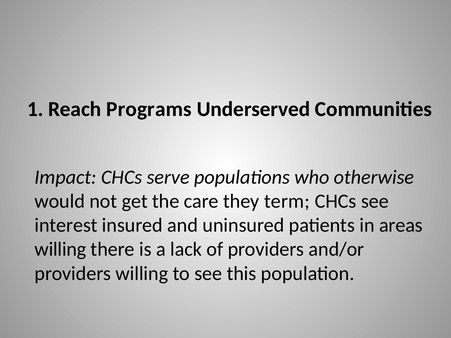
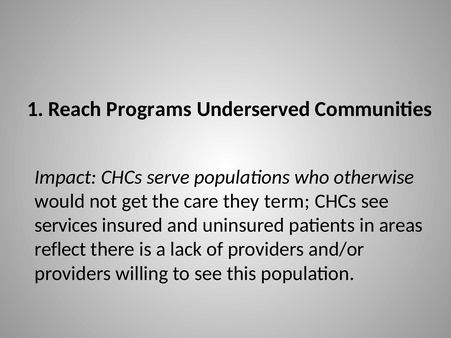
interest: interest -> services
willing at (60, 250): willing -> reflect
